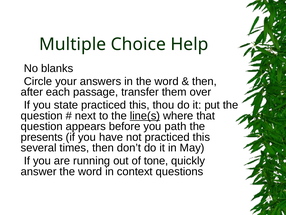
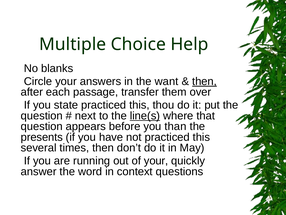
in the word: word -> want
then at (204, 81) underline: none -> present
path: path -> than
of tone: tone -> your
